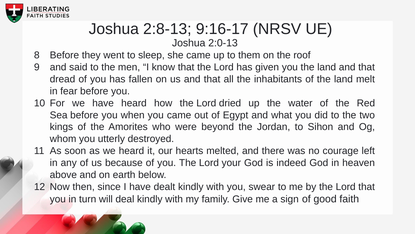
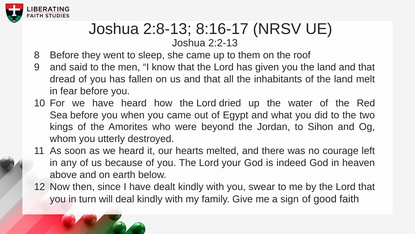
9:16-17: 9:16-17 -> 8:16-17
2:0-13: 2:0-13 -> 2:2-13
